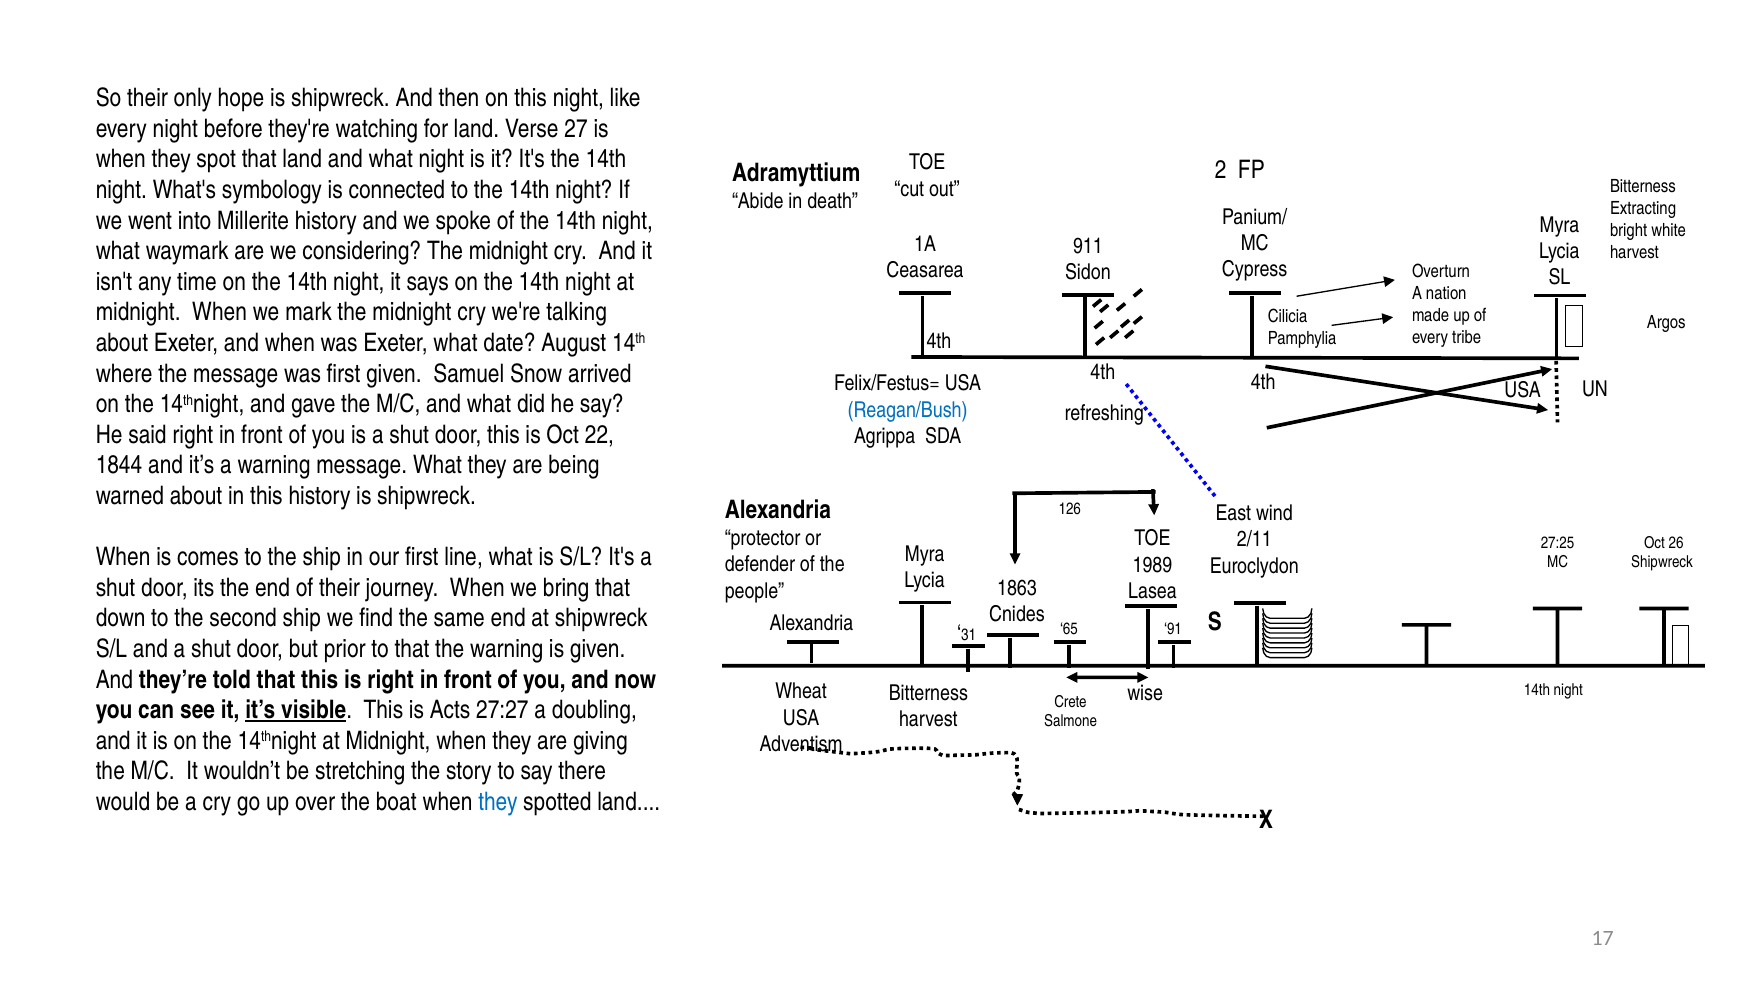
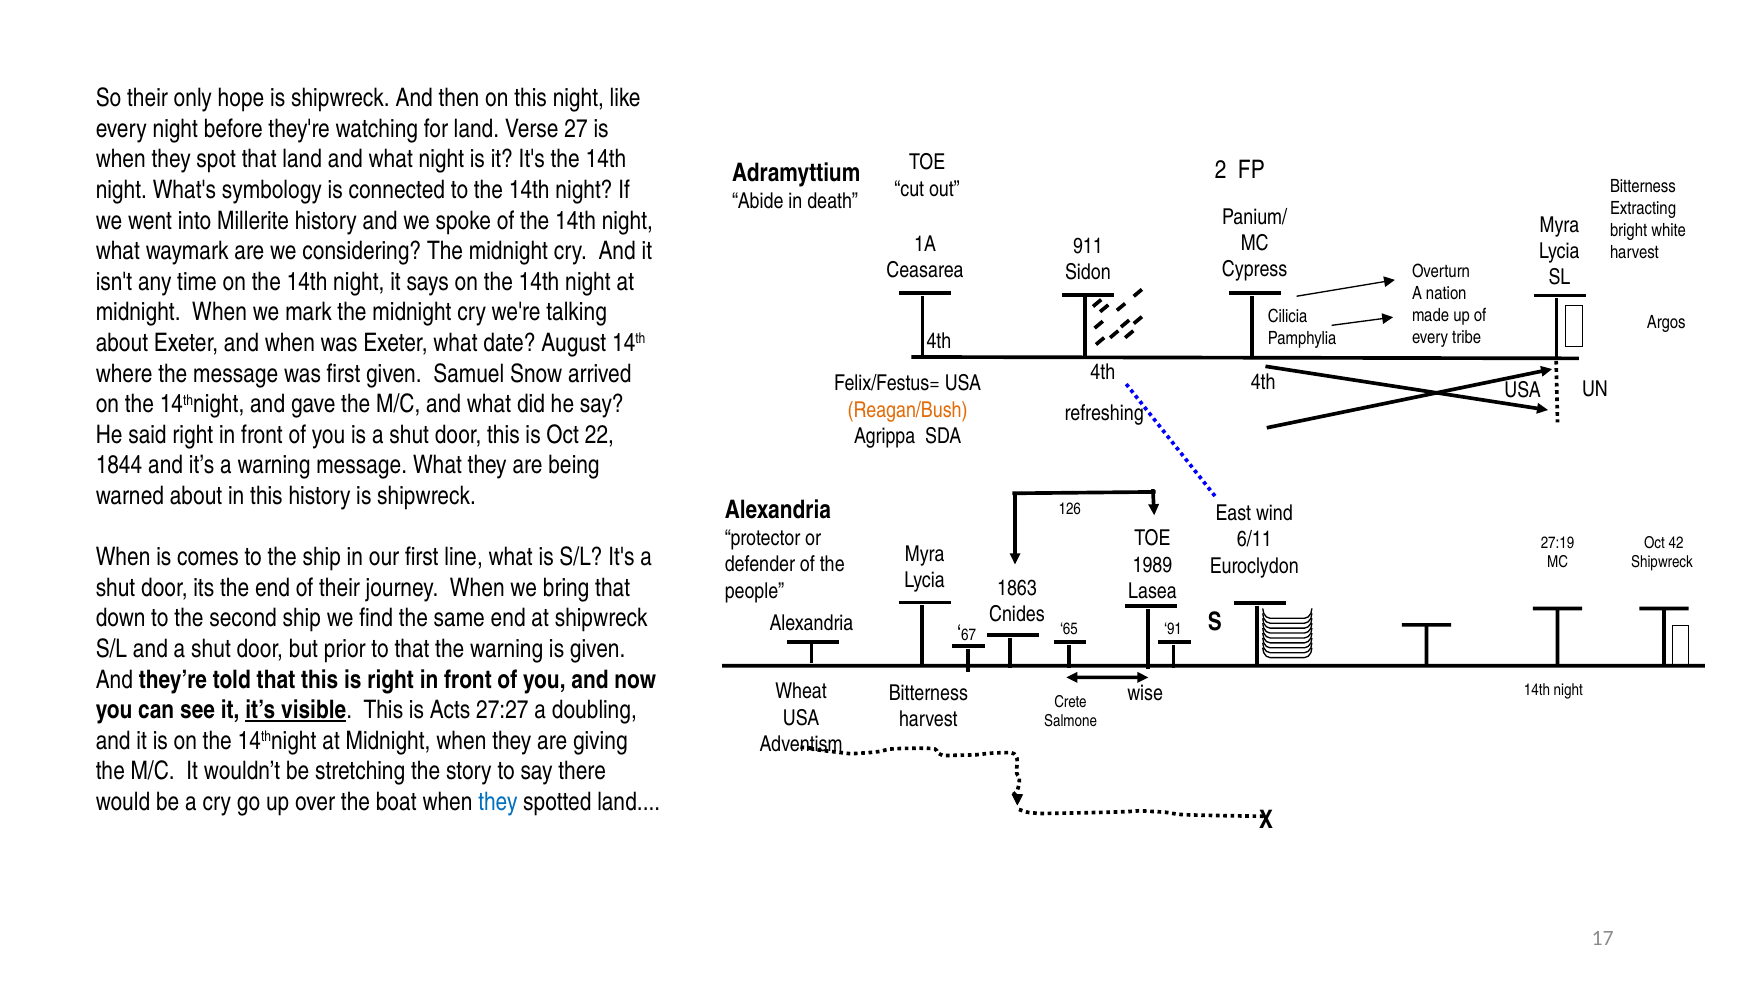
Reagan/Bush colour: blue -> orange
2/11: 2/11 -> 6/11
27:25: 27:25 -> 27:19
26: 26 -> 42
31: 31 -> 67
